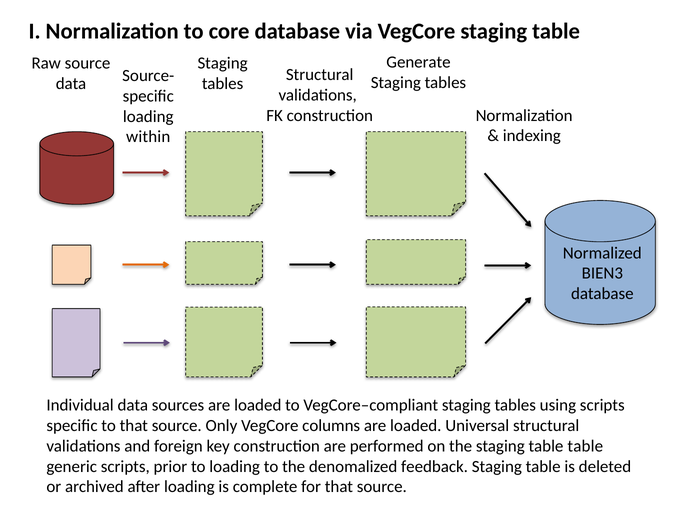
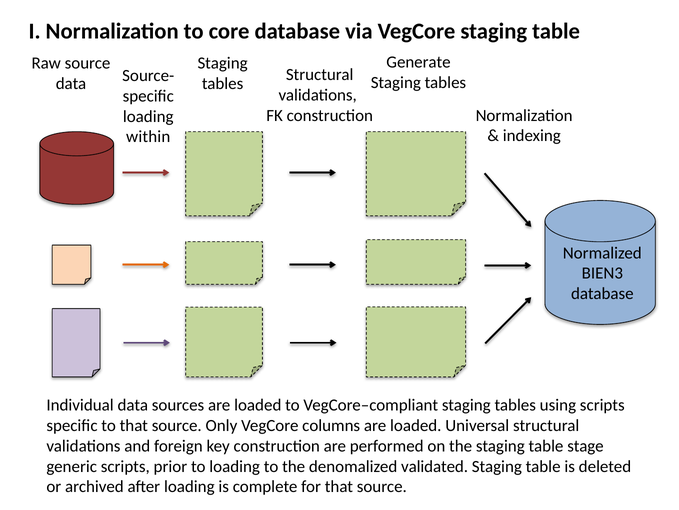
table table: table -> stage
feedback: feedback -> validated
